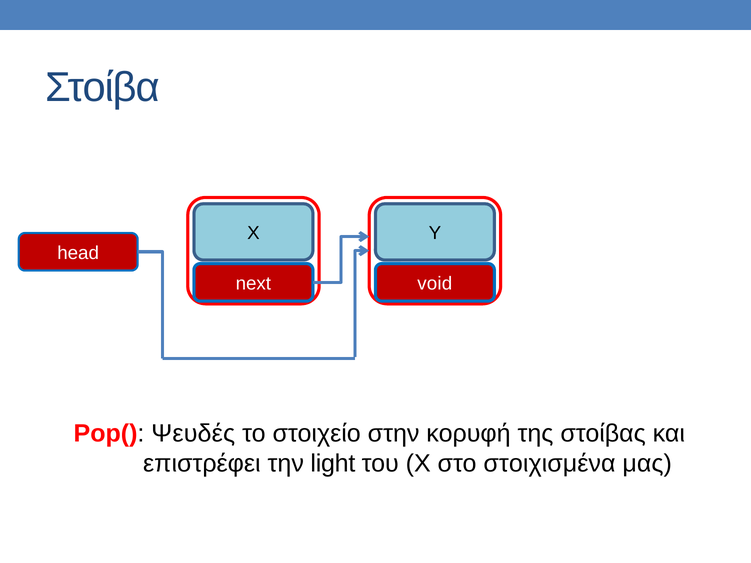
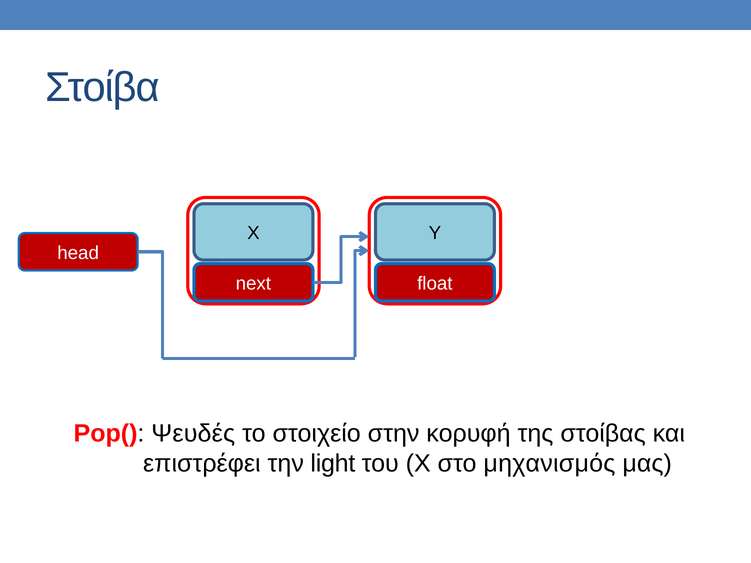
void: void -> float
στοιχισμένα: στοιχισμένα -> μηχανισμός
